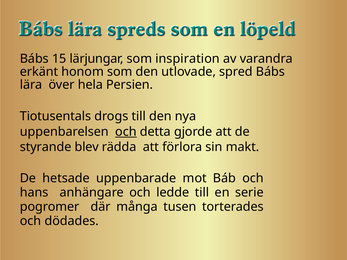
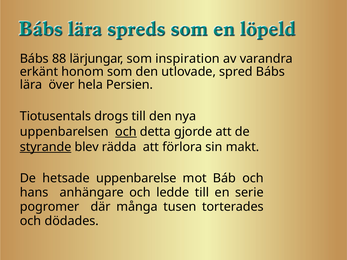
15: 15 -> 88
styrande underline: none -> present
uppenbarade: uppenbarade -> uppenbarelse
